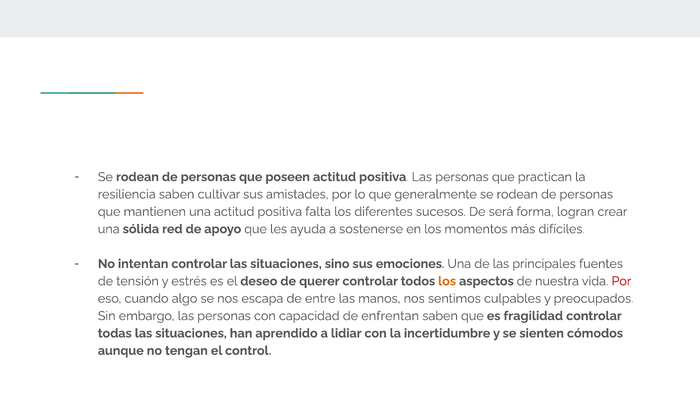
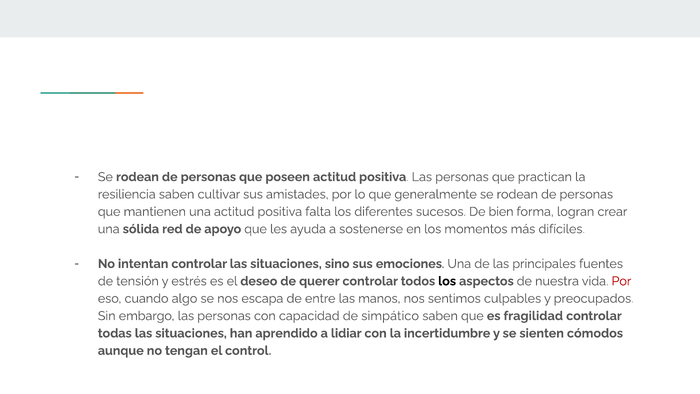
será: será -> bien
los at (447, 281) colour: orange -> black
enfrentan: enfrentan -> simpático
